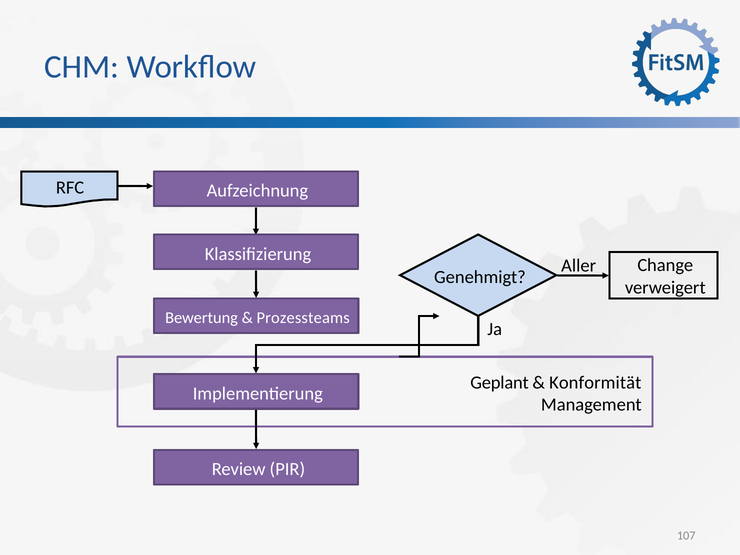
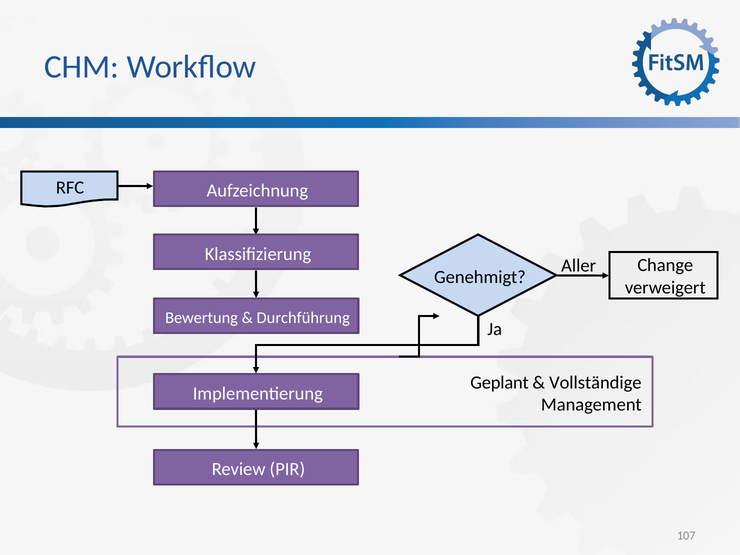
Prozessteams: Prozessteams -> Durchführung
Konformität: Konformität -> Vollständige
